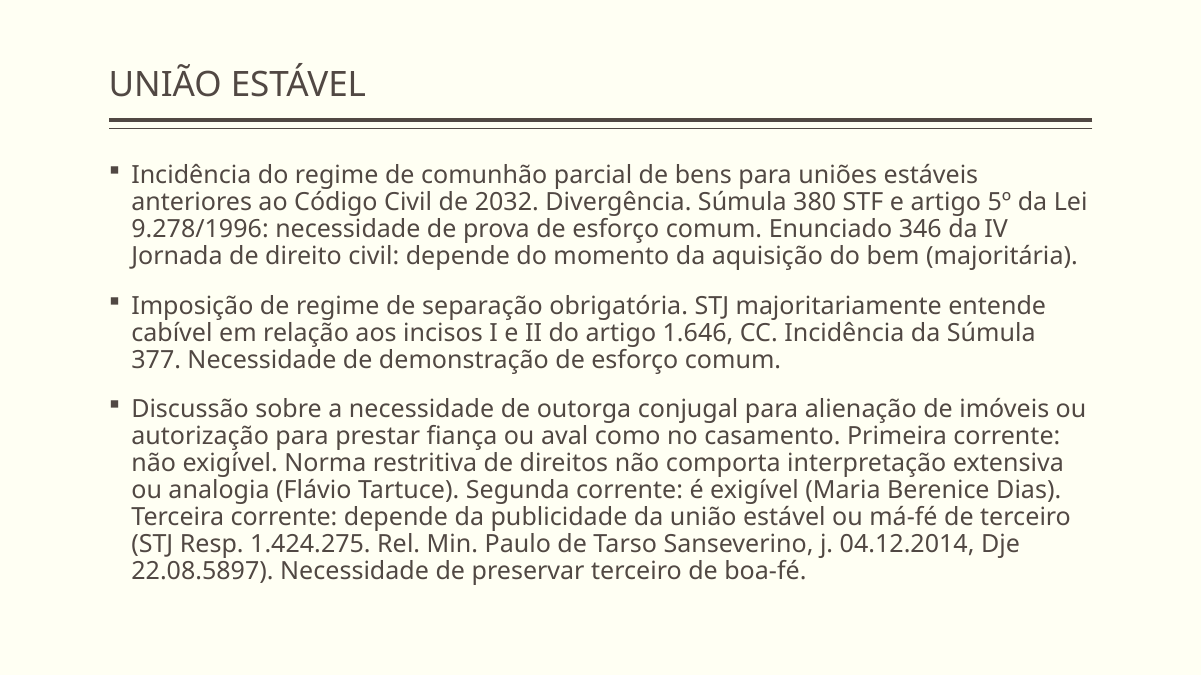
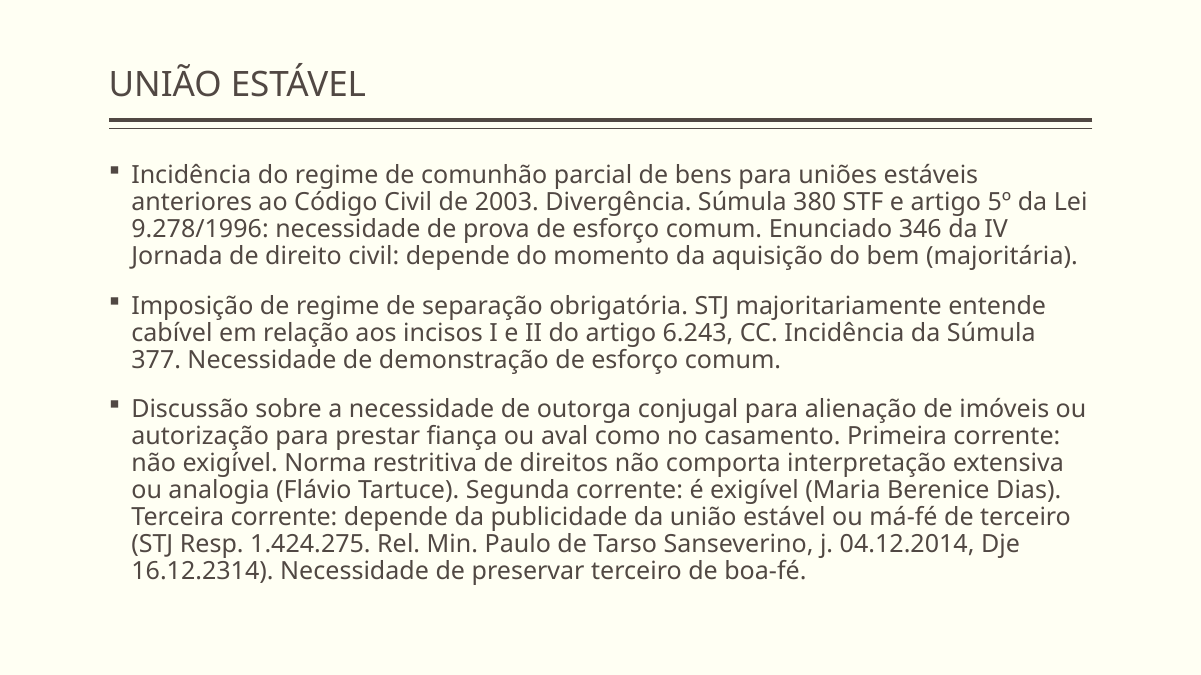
2032: 2032 -> 2003
1.646: 1.646 -> 6.243
22.08.5897: 22.08.5897 -> 16.12.2314
